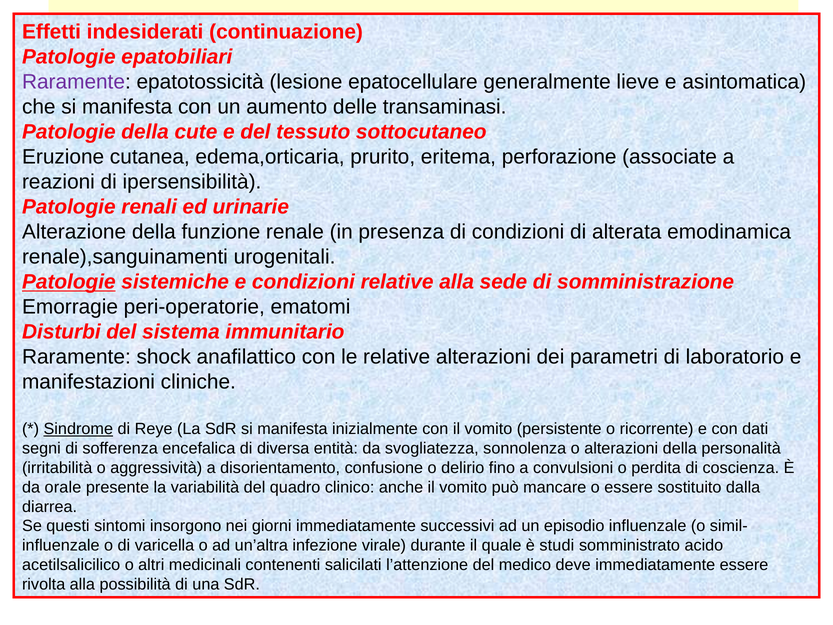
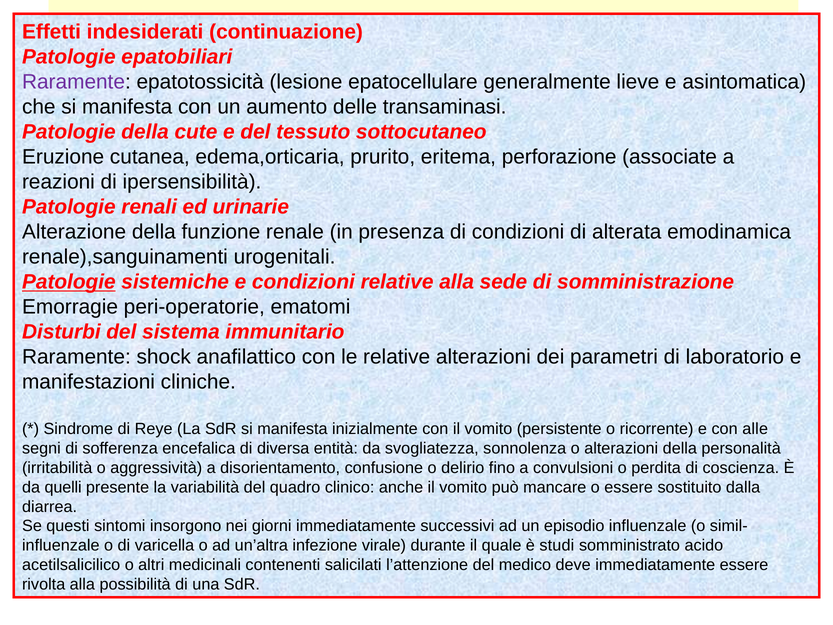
Sindrome underline: present -> none
dati: dati -> alle
orale: orale -> quelli
